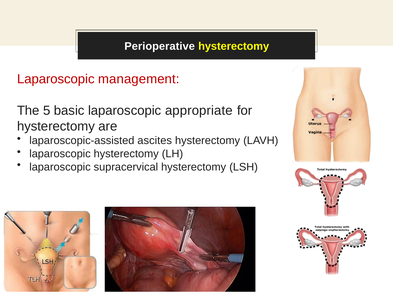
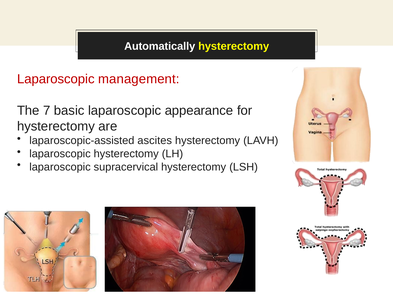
Perioperative: Perioperative -> Automatically
5: 5 -> 7
appropriate: appropriate -> appearance
